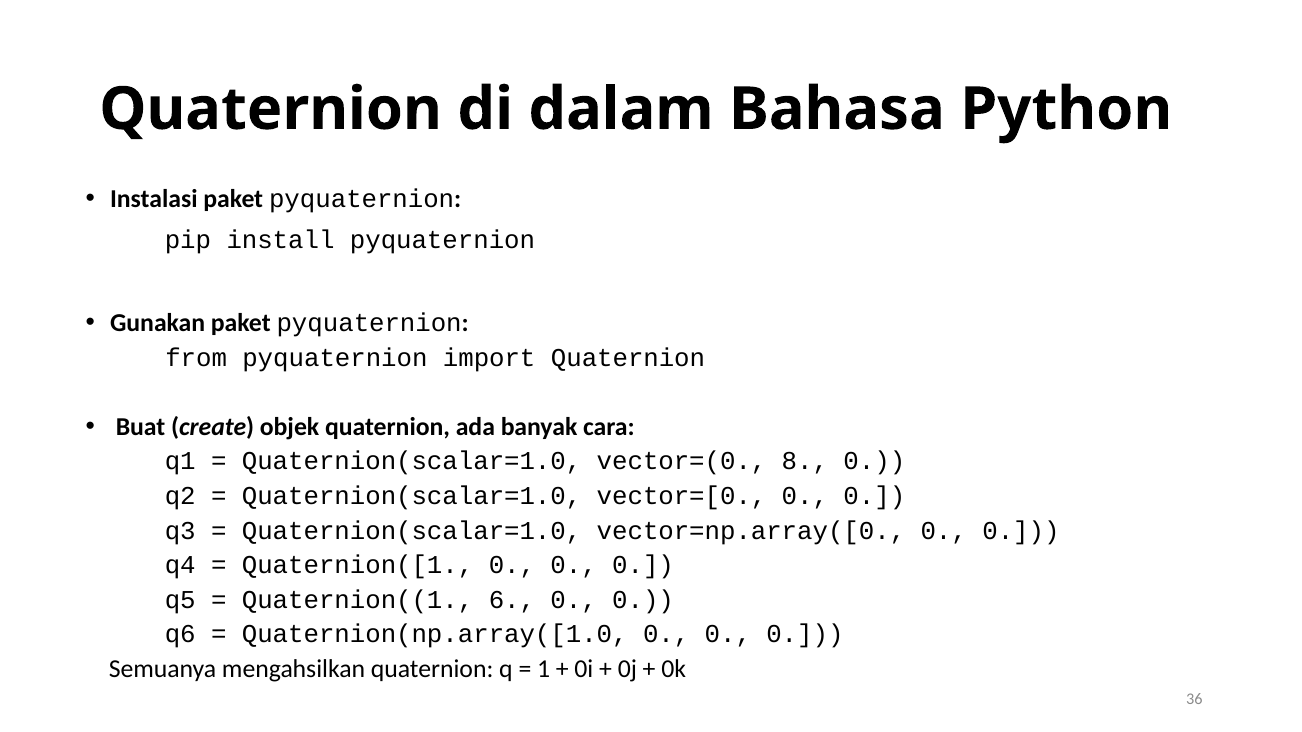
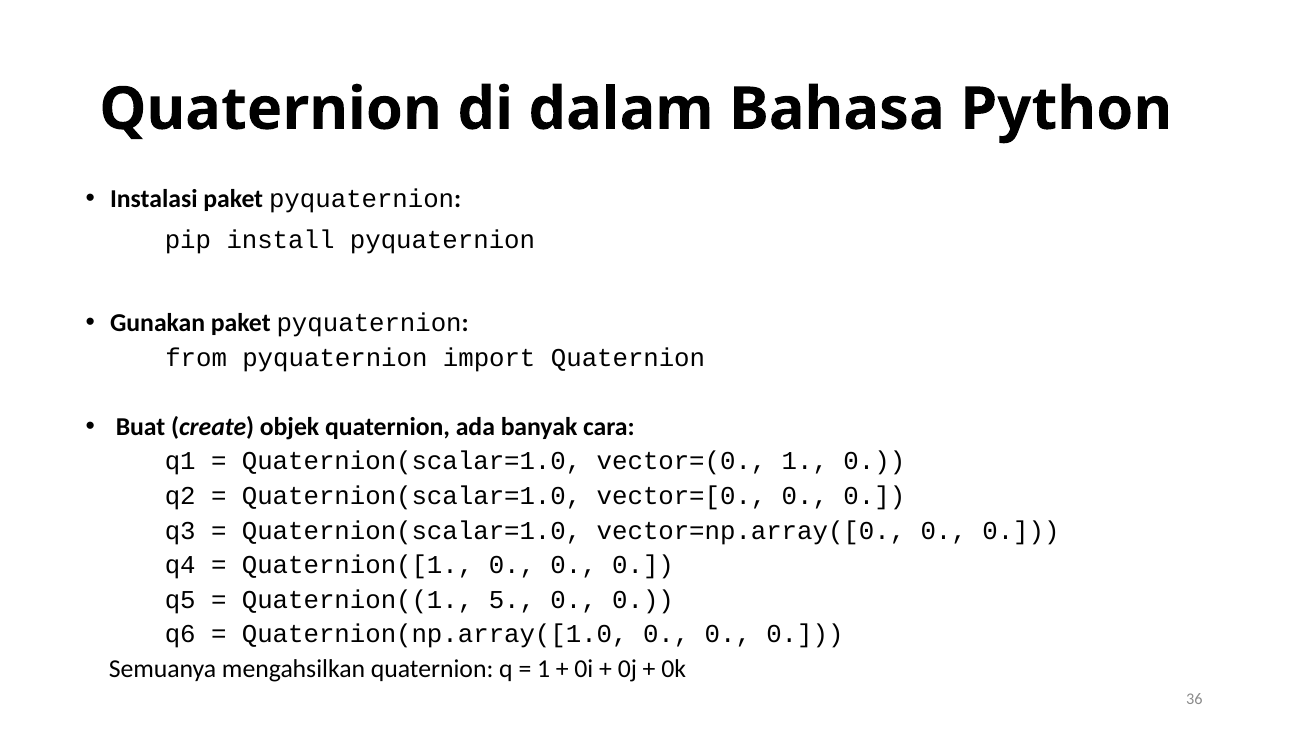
vector=(0 8: 8 -> 1
6: 6 -> 5
